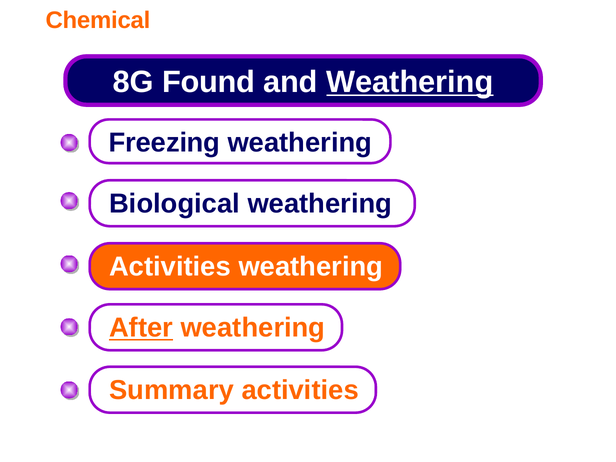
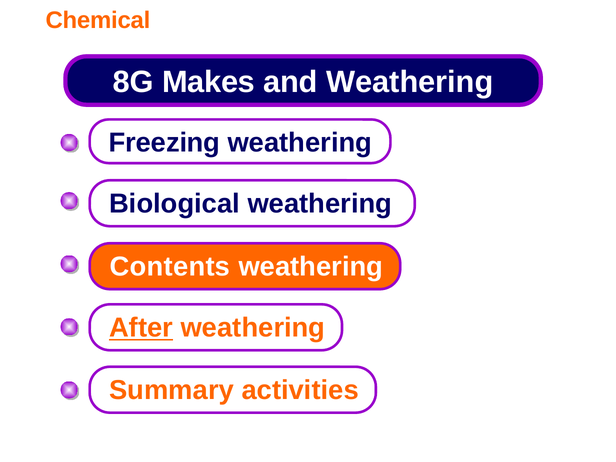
Found: Found -> Makes
Weathering at (410, 82) underline: present -> none
Activities at (170, 267): Activities -> Contents
